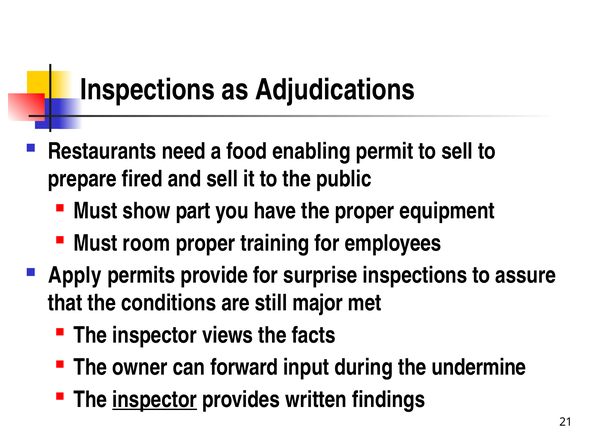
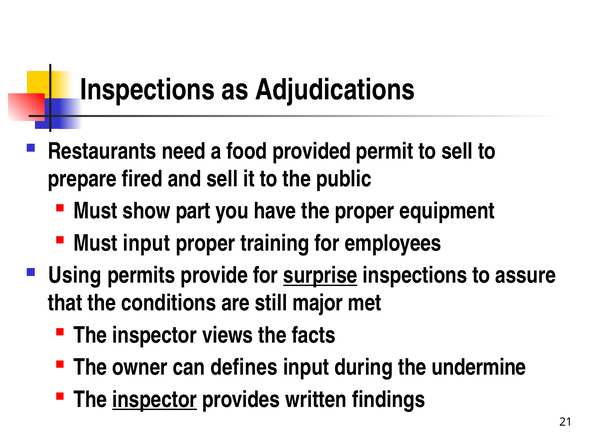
enabling: enabling -> provided
Must room: room -> input
Apply: Apply -> Using
surprise underline: none -> present
forward: forward -> defines
